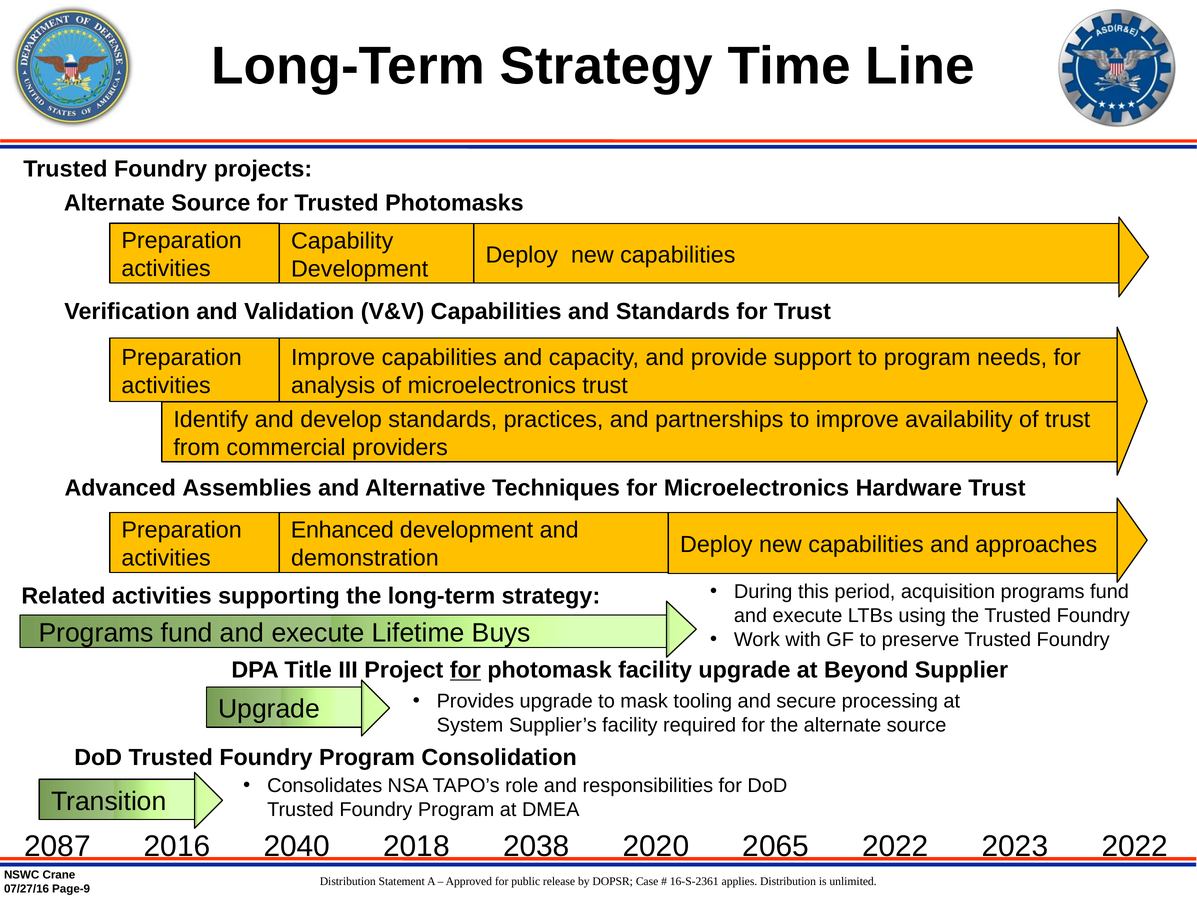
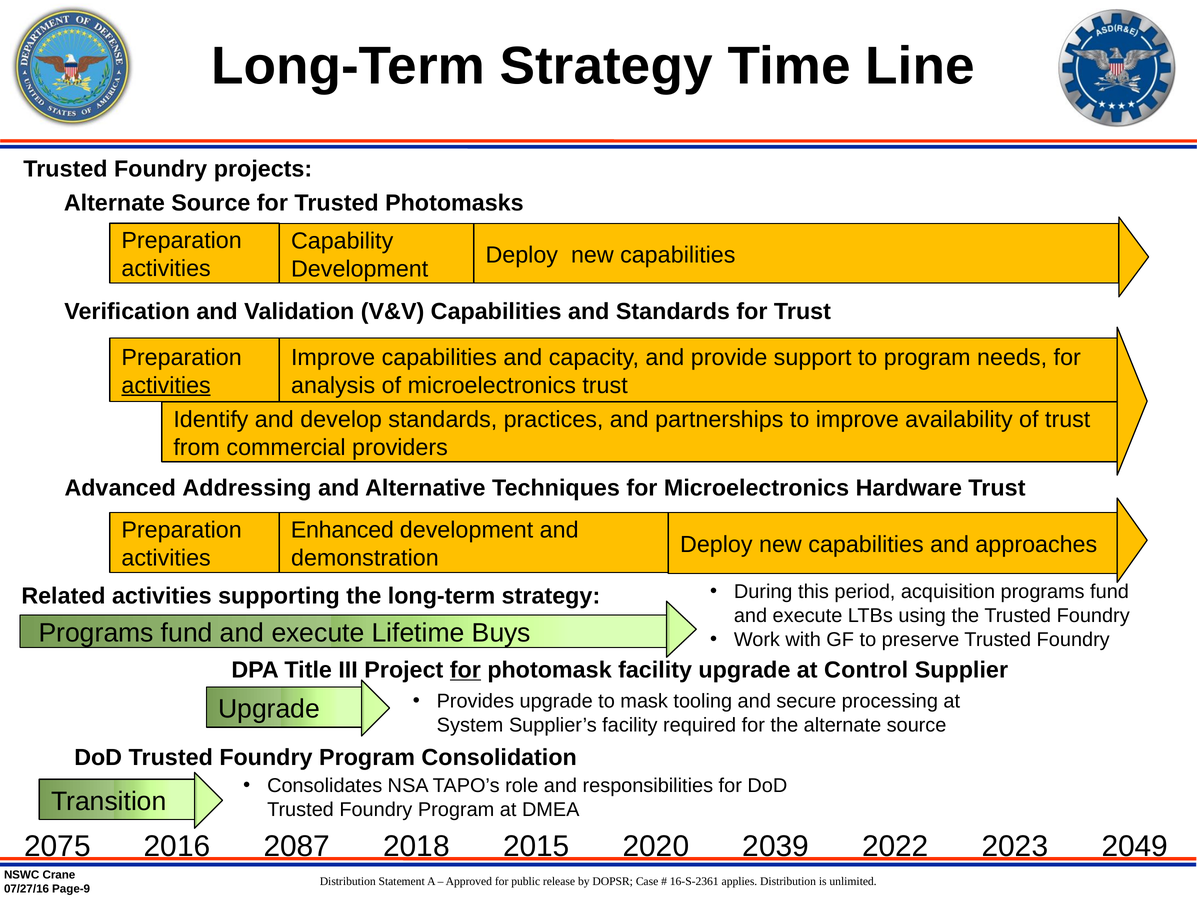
activities at (166, 385) underline: none -> present
Assemblies: Assemblies -> Addressing
Beyond: Beyond -> Control
2087: 2087 -> 2075
2040: 2040 -> 2087
2038: 2038 -> 2015
2065: 2065 -> 2039
2023 2022: 2022 -> 2049
